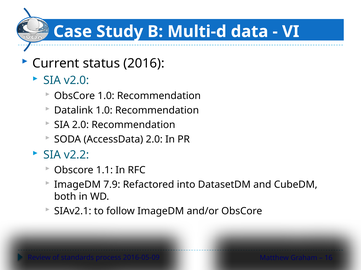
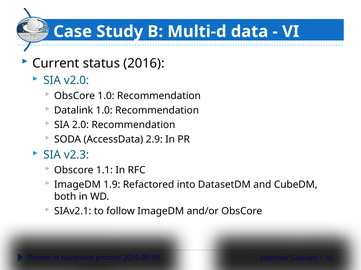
AccessData 2.0: 2.0 -> 2.9
v2.2: v2.2 -> v2.3
7.9: 7.9 -> 1.9
